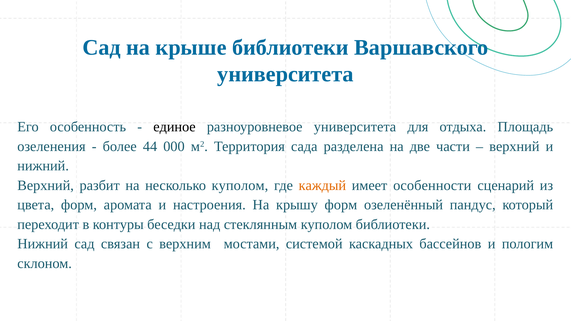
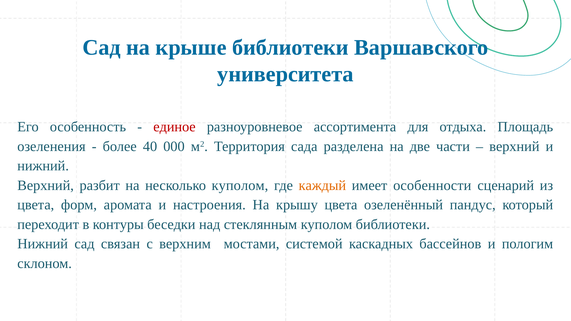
единое colour: black -> red
разноуровневое университета: университета -> ассортимента
44: 44 -> 40
крышу форм: форм -> цвета
